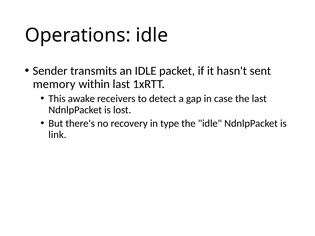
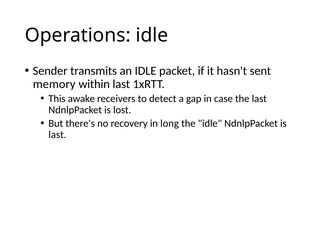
type: type -> long
link at (57, 135): link -> last
